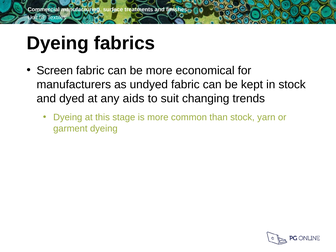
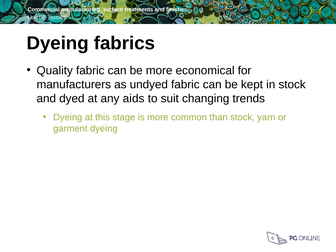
Screen: Screen -> Quality
